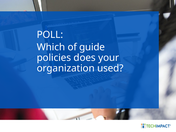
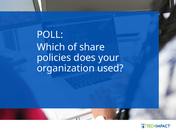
guide: guide -> share
